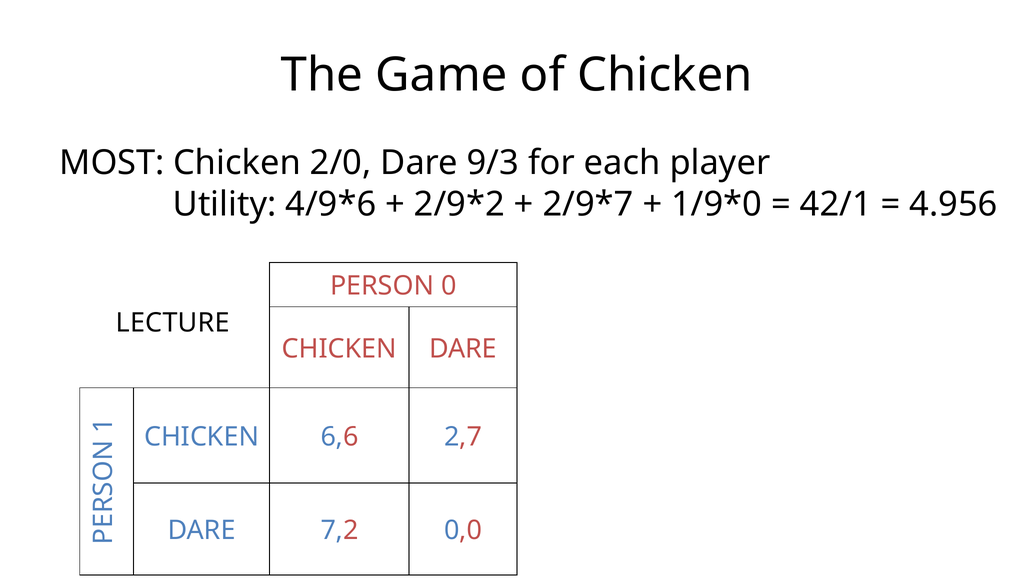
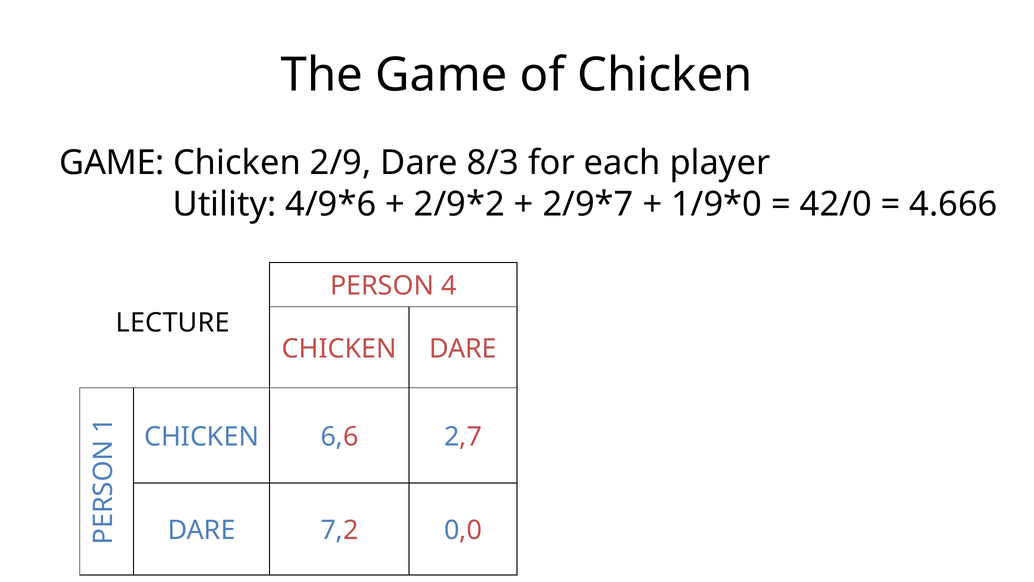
MOST at (112, 163): MOST -> GAME
2/0: 2/0 -> 2/9
9/3: 9/3 -> 8/3
42/1: 42/1 -> 42/0
4.956: 4.956 -> 4.666
0: 0 -> 4
